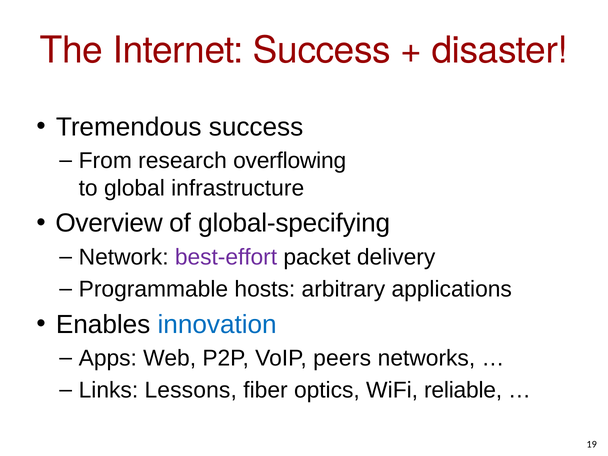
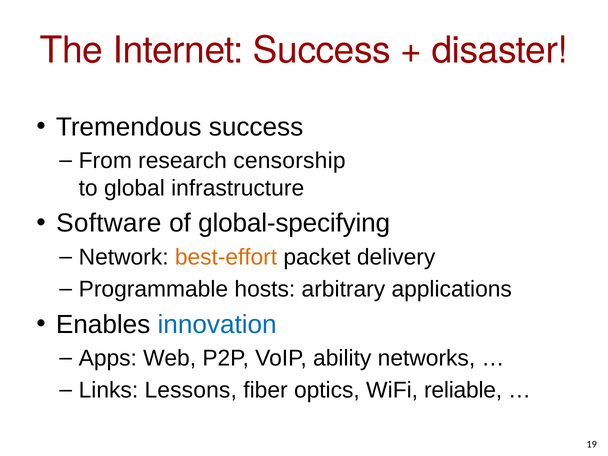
overflowing: overflowing -> censorship
Overview: Overview -> Software
best-effort colour: purple -> orange
peers: peers -> ability
